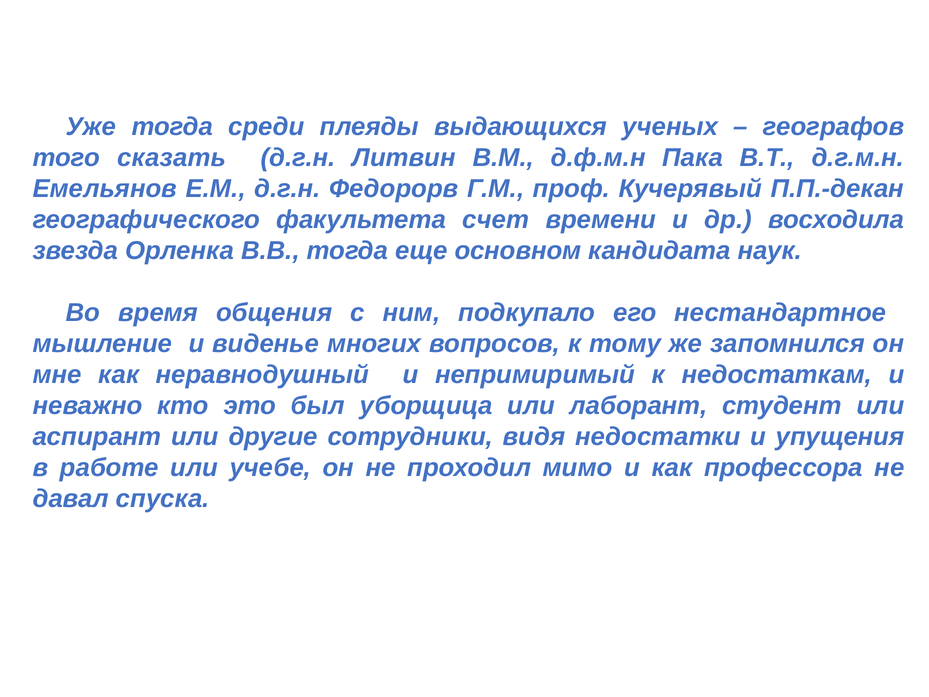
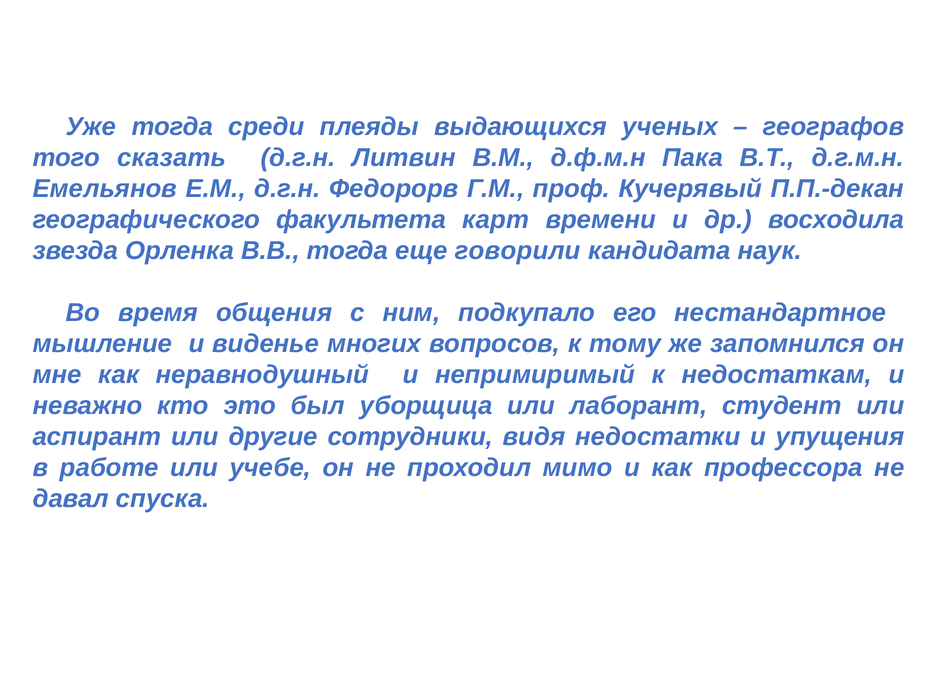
счет: счет -> карт
основном: основном -> говорили
